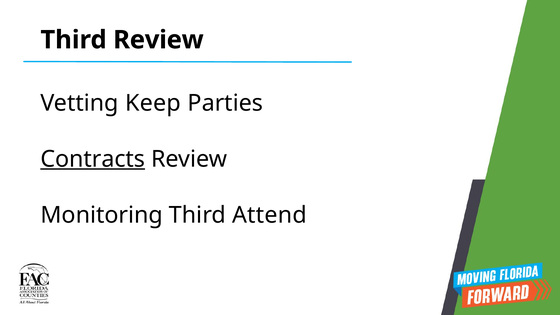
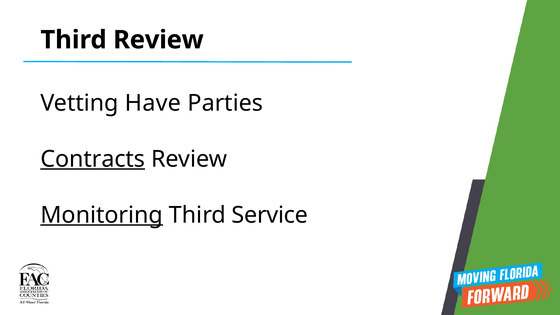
Keep: Keep -> Have
Monitoring underline: none -> present
Attend: Attend -> Service
